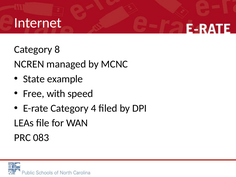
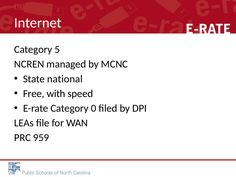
8: 8 -> 5
example: example -> national
4: 4 -> 0
083: 083 -> 959
